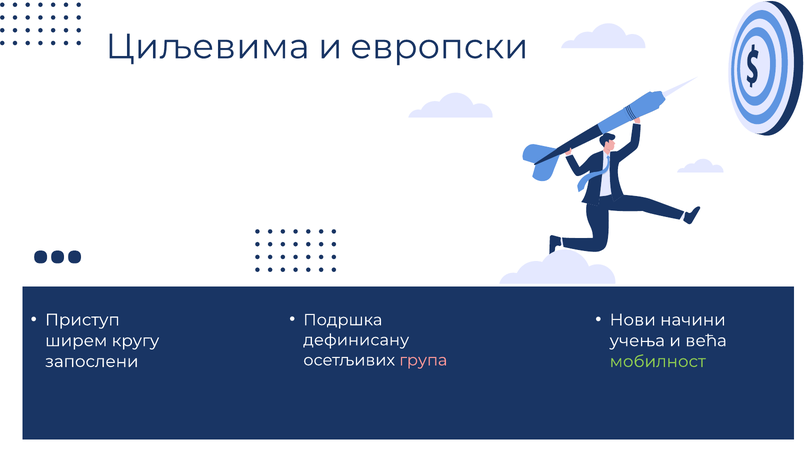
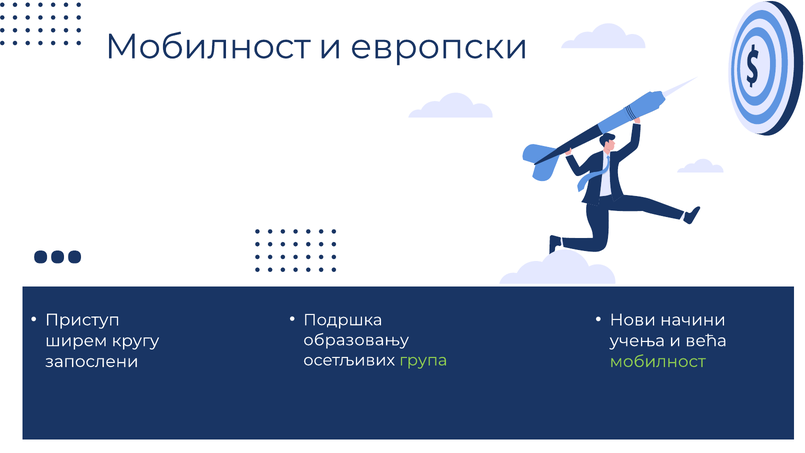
Циљевима at (207, 47): Циљевима -> Мобилност
дефинисану: дефинисану -> образовању
група colour: pink -> light green
